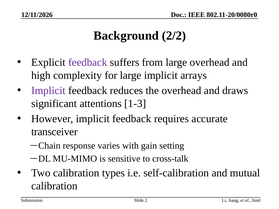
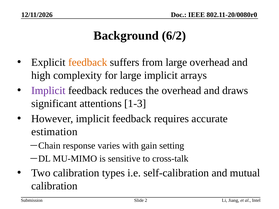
2/2: 2/2 -> 6/2
feedback at (88, 62) colour: purple -> orange
transceiver: transceiver -> estimation
